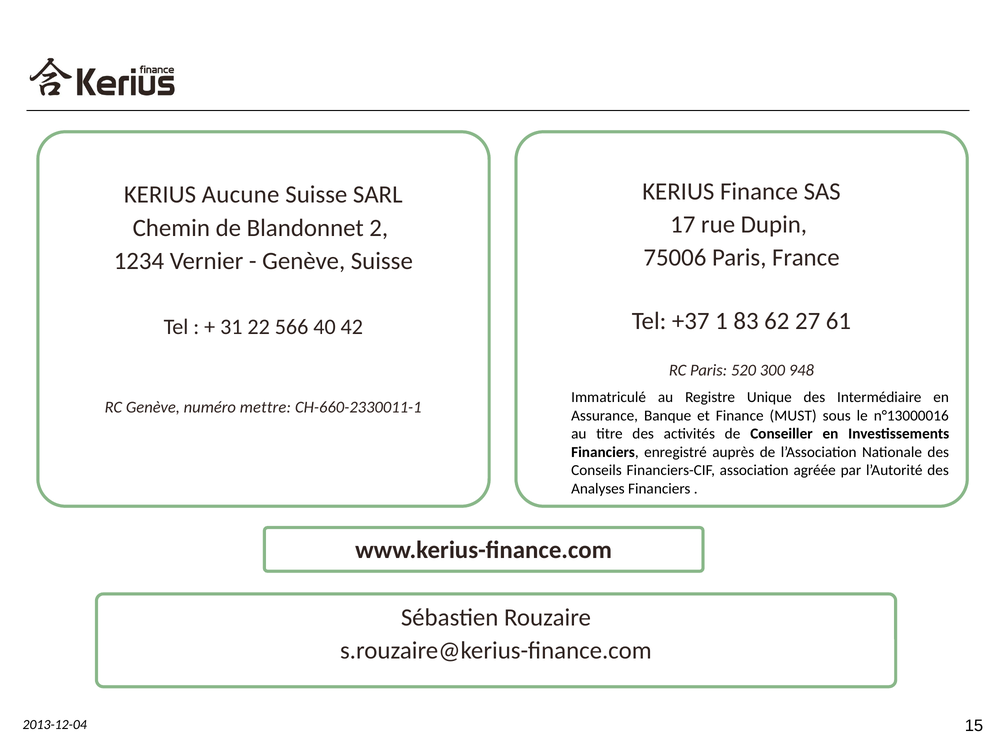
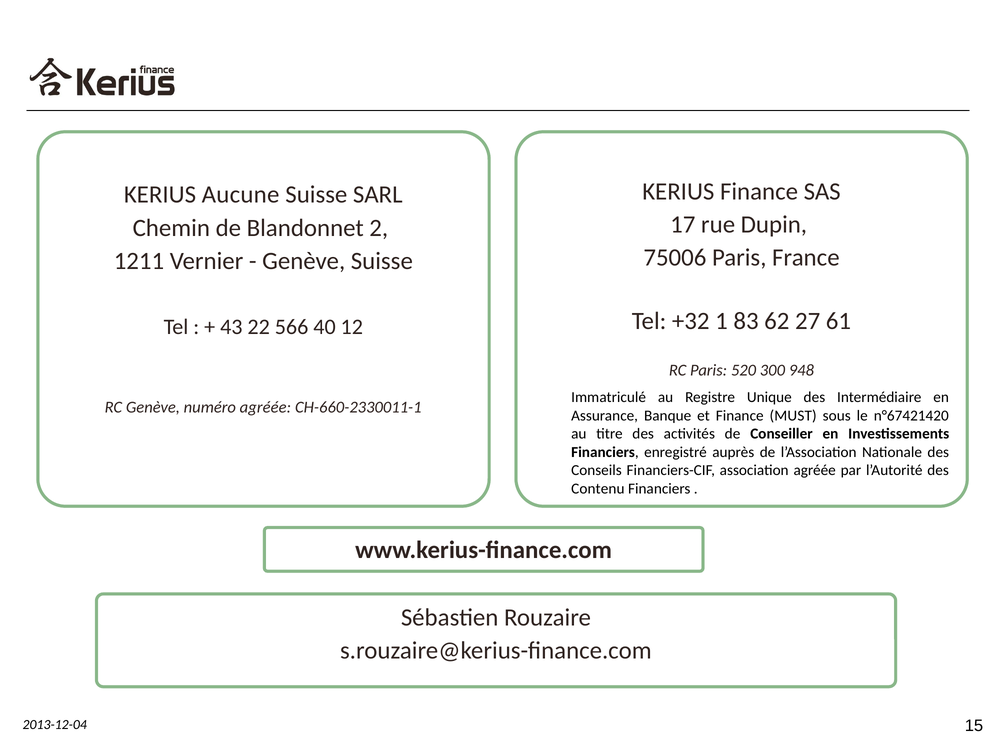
1234: 1234 -> 1211
+37: +37 -> +32
31: 31 -> 43
42: 42 -> 12
numéro mettre: mettre -> agréée
n°13000016: n°13000016 -> n°67421420
Analyses: Analyses -> Contenu
